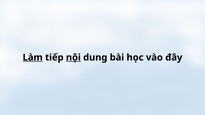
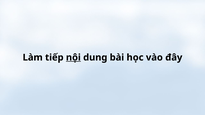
Làm underline: present -> none
